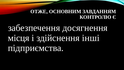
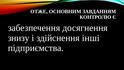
місця: місця -> знизу
